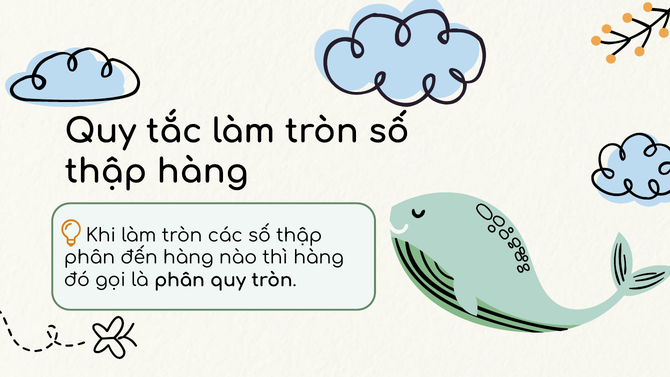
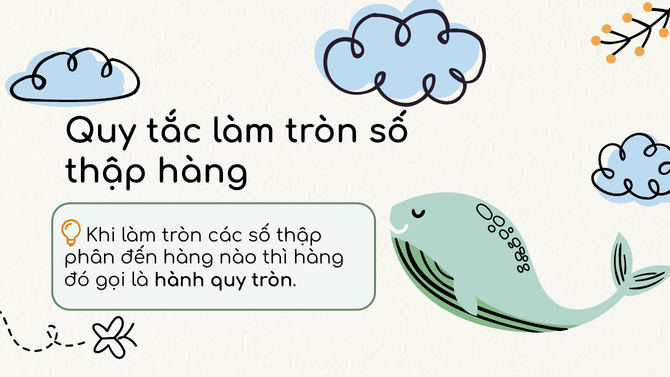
là phân: phân -> hành
